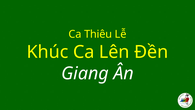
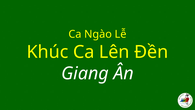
Thiêu: Thiêu -> Ngào
